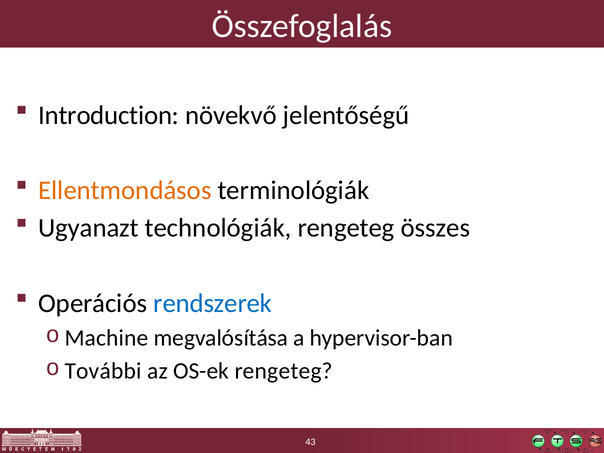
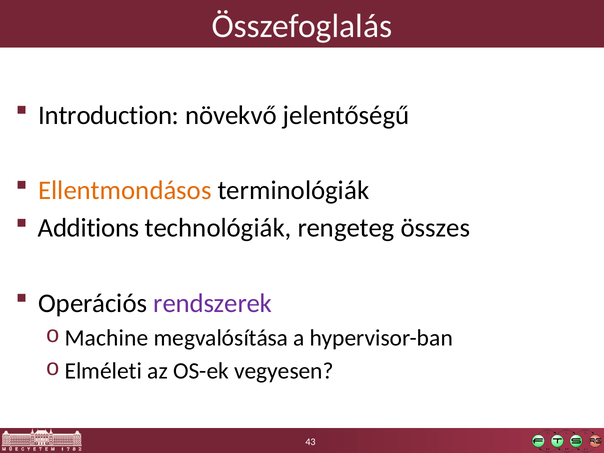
Ugyanazt: Ugyanazt -> Additions
rendszerek colour: blue -> purple
További: További -> Elméleti
OS-ek rengeteg: rengeteg -> vegyesen
